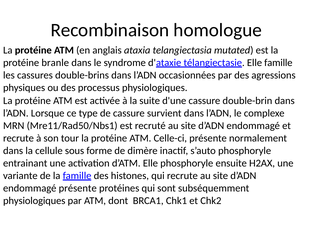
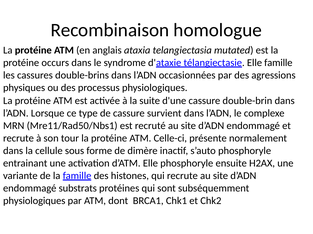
branle: branle -> occurs
endommagé présente: présente -> substrats
